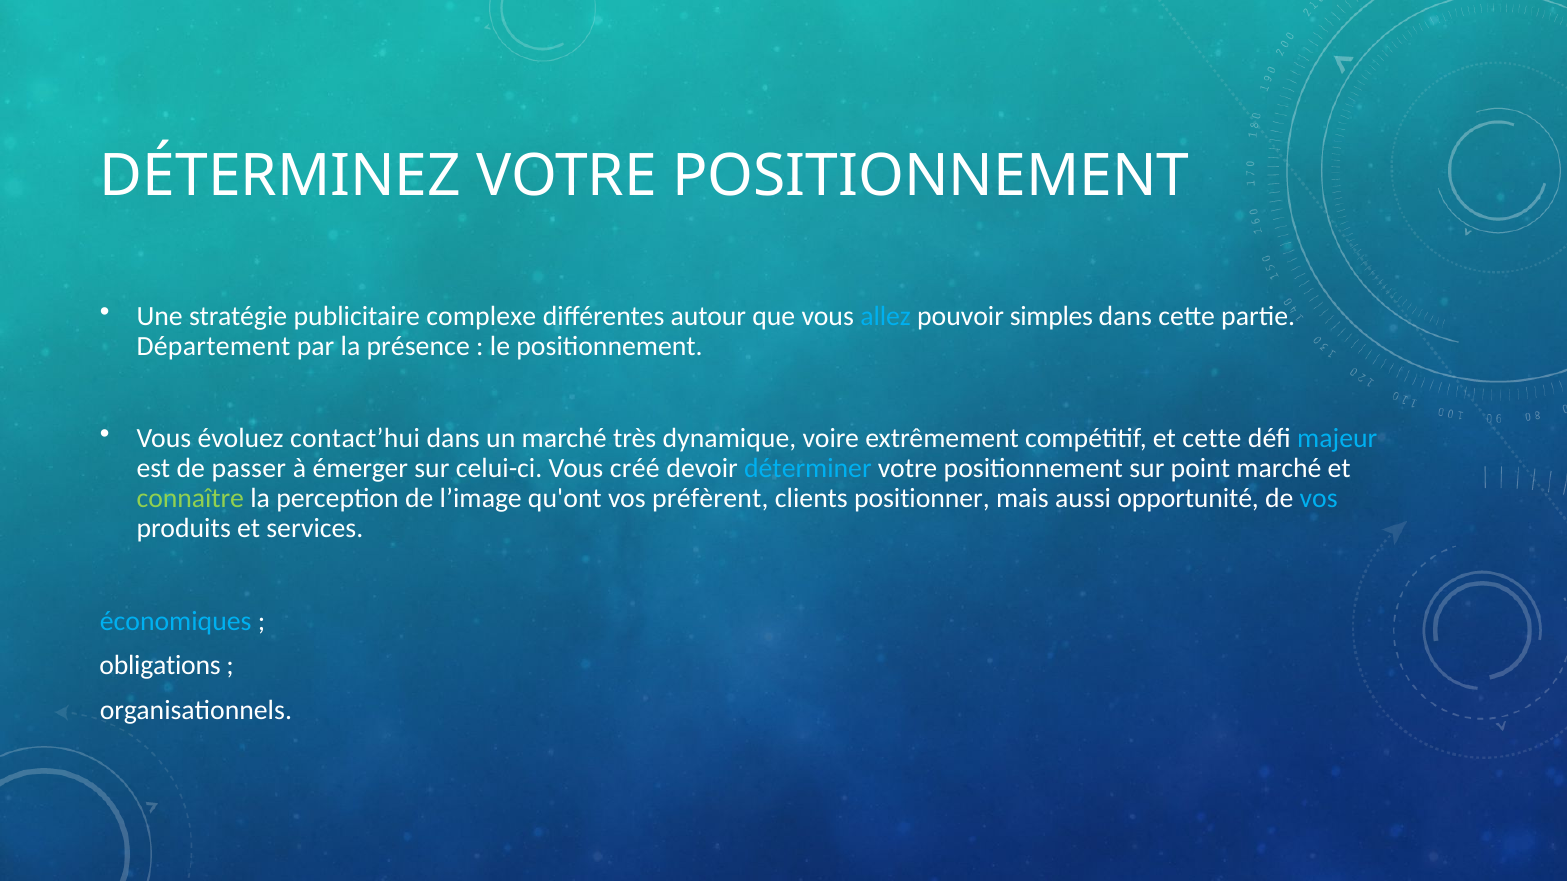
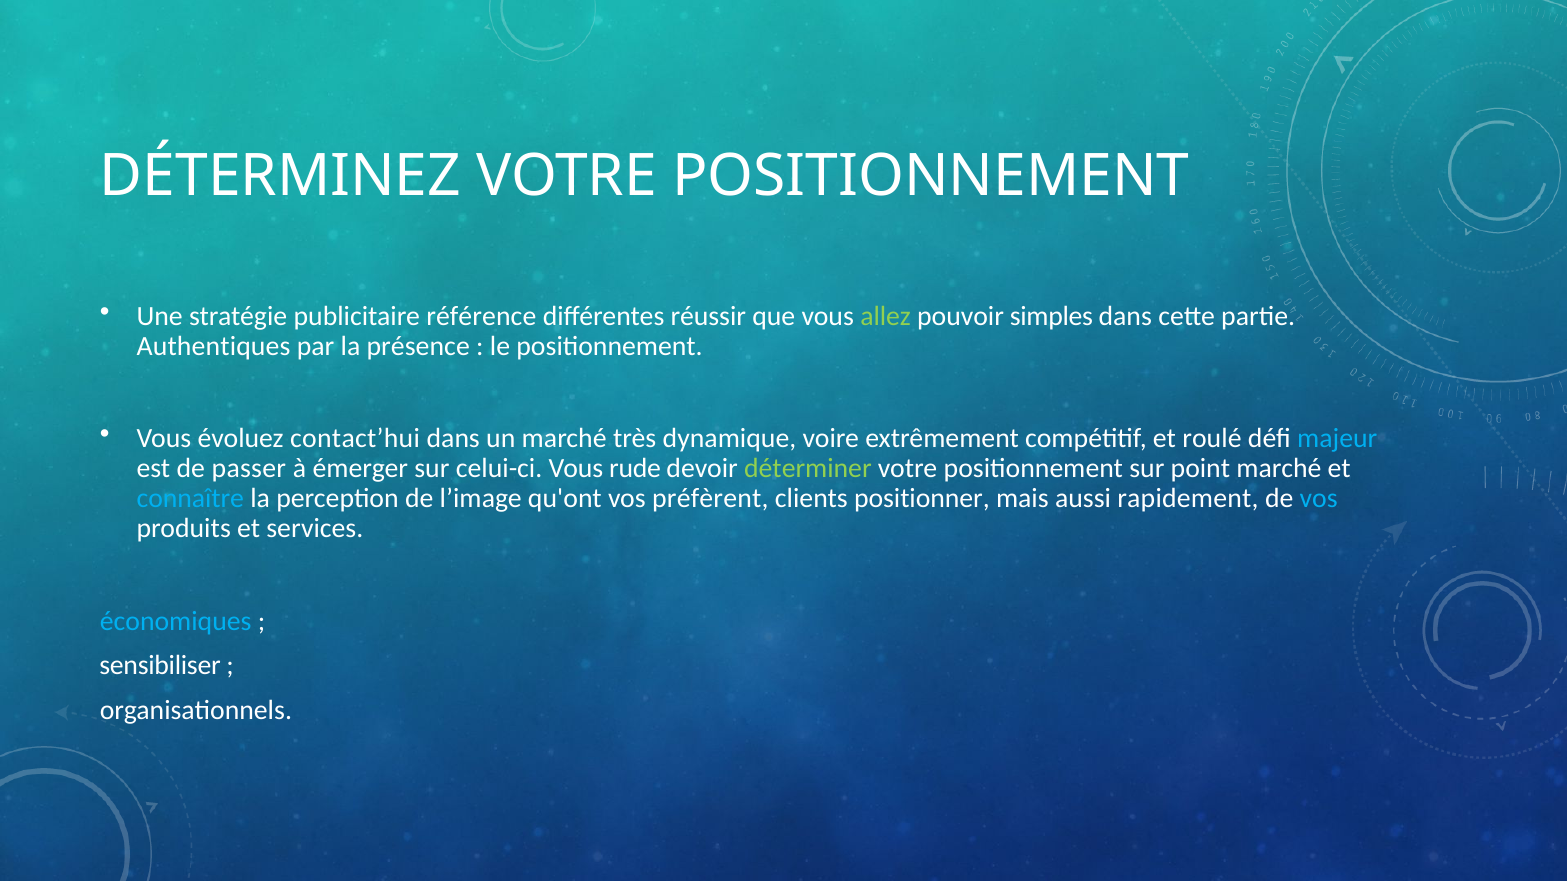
complexe: complexe -> référence
autour: autour -> réussir
allez colour: light blue -> light green
Département: Département -> Authentiques
et cette: cette -> roulé
créé: créé -> rude
déterminer colour: light blue -> light green
connaître colour: light green -> light blue
opportunité: opportunité -> rapidement
obligations: obligations -> sensibiliser
